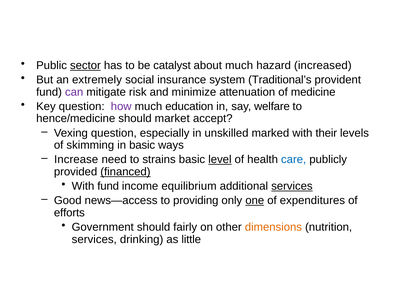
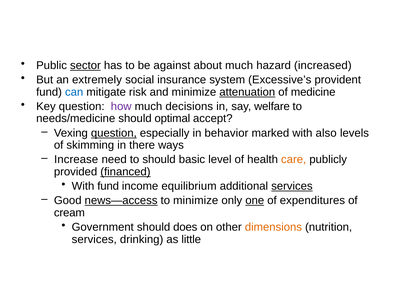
catalyst: catalyst -> against
Traditional’s: Traditional’s -> Excessive’s
can colour: purple -> blue
attenuation underline: none -> present
education: education -> decisions
hence/medicine: hence/medicine -> needs/medicine
market: market -> optimal
question at (114, 133) underline: none -> present
unskilled: unskilled -> behavior
their: their -> also
in basic: basic -> there
to strains: strains -> should
level underline: present -> none
care colour: blue -> orange
news—access underline: none -> present
to providing: providing -> minimize
efforts: efforts -> cream
fairly: fairly -> does
